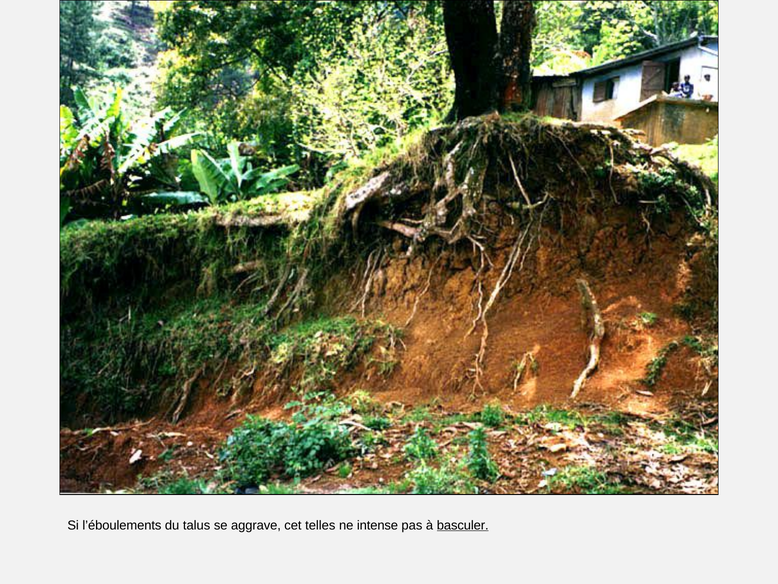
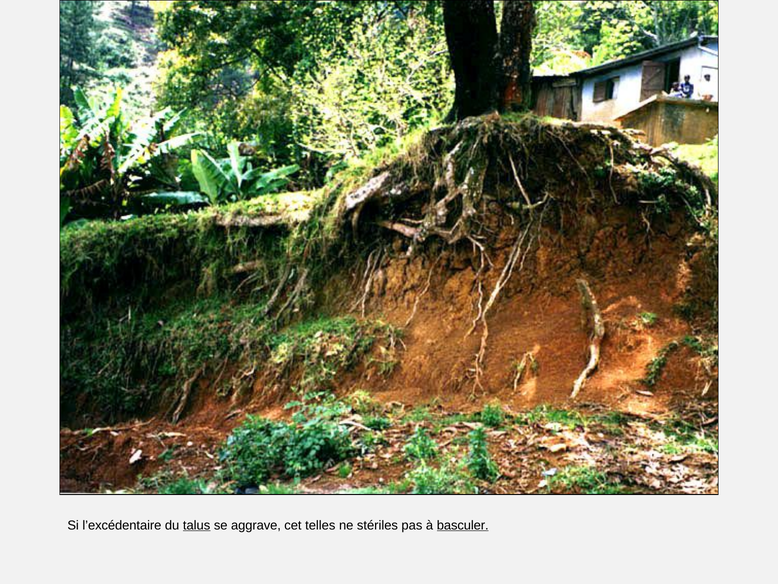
l’éboulements: l’éboulements -> l’excédentaire
talus at (197, 525) underline: none -> present
intense: intense -> stériles
